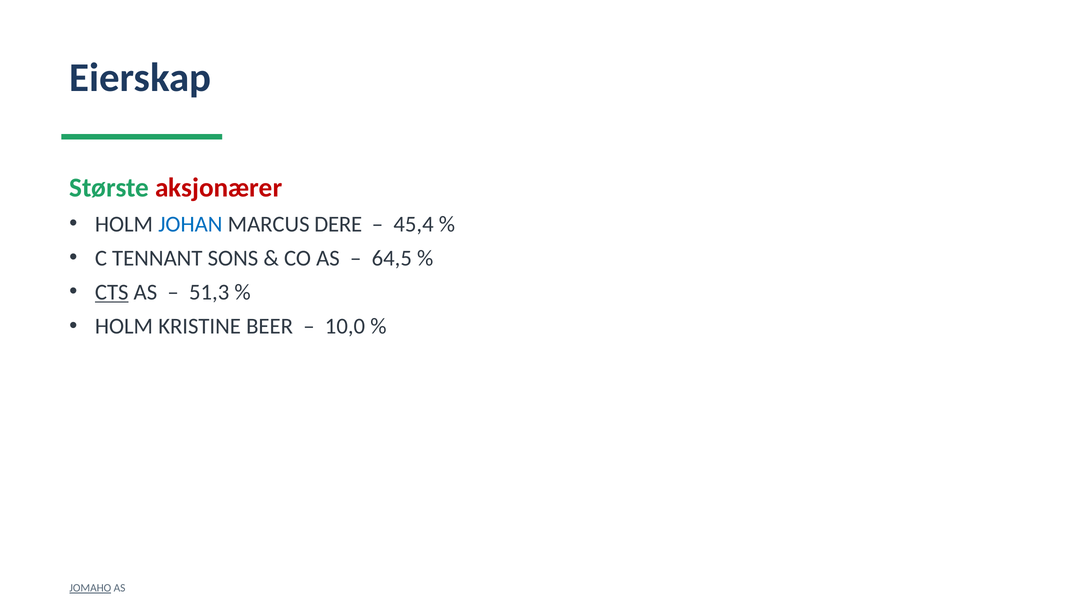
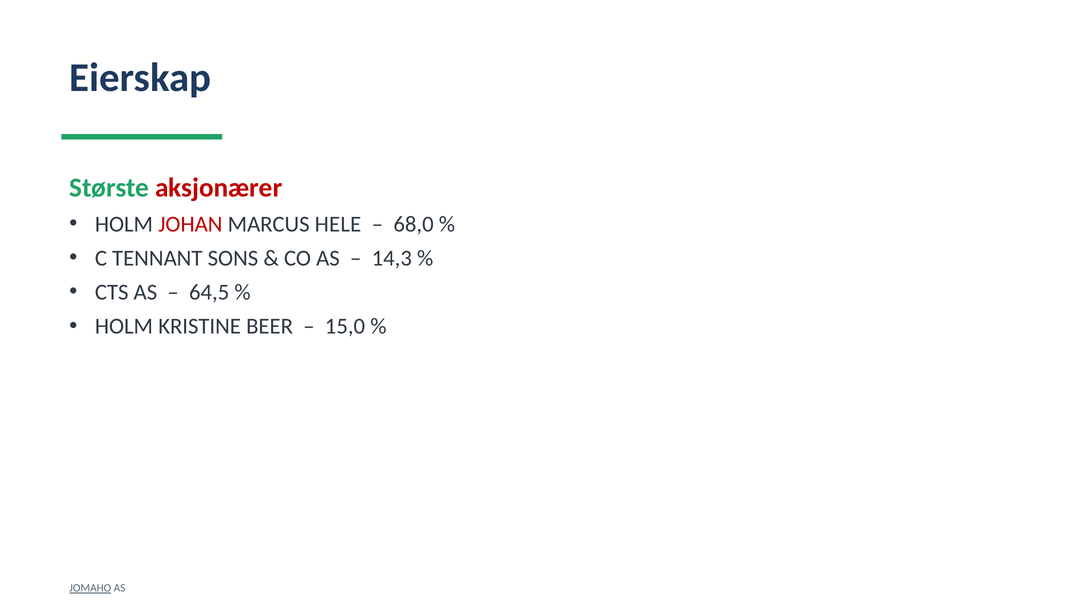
JOHAN colour: blue -> red
DERE: DERE -> HELE
45,4: 45,4 -> 68,0
64,5: 64,5 -> 14,3
CTS underline: present -> none
51,3: 51,3 -> 64,5
10,0: 10,0 -> 15,0
